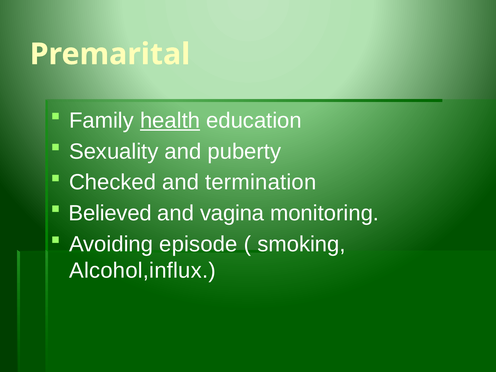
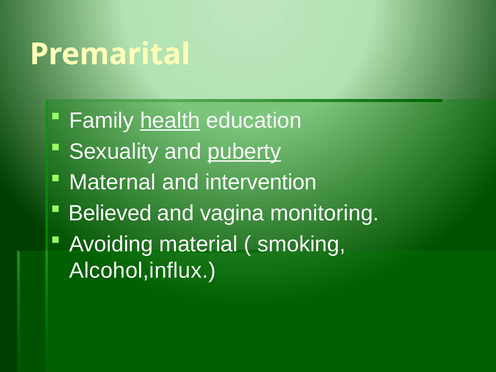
puberty underline: none -> present
Checked: Checked -> Maternal
termination: termination -> intervention
episode: episode -> material
